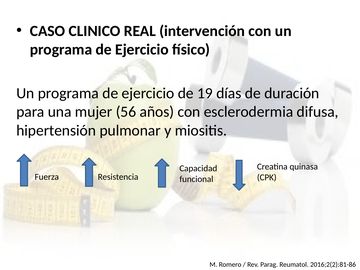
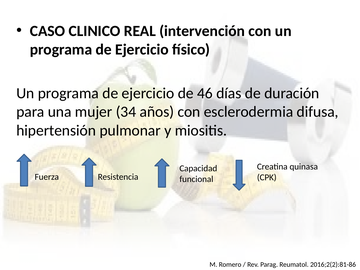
19: 19 -> 46
56: 56 -> 34
